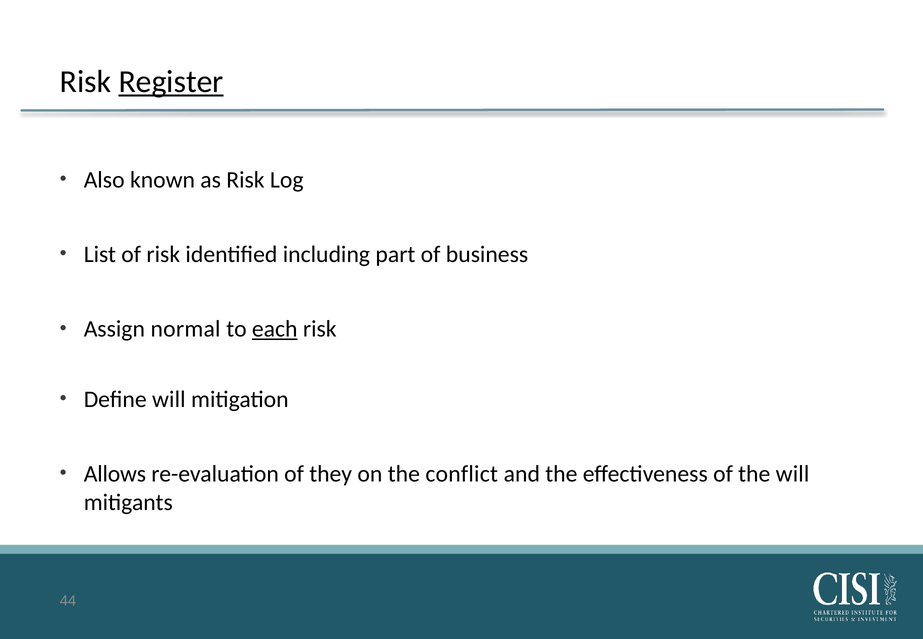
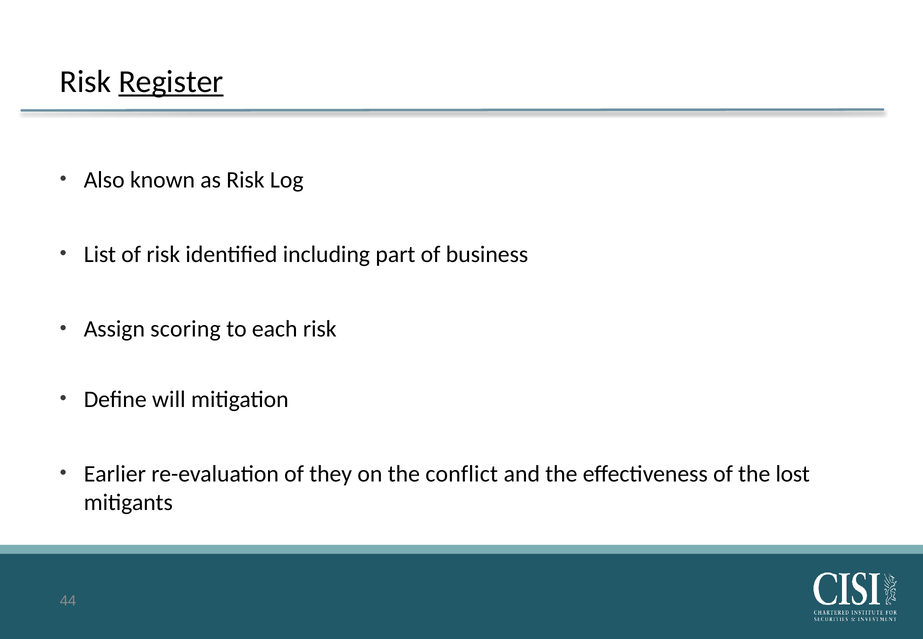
normal: normal -> scoring
each underline: present -> none
Allows: Allows -> Earlier
the will: will -> lost
